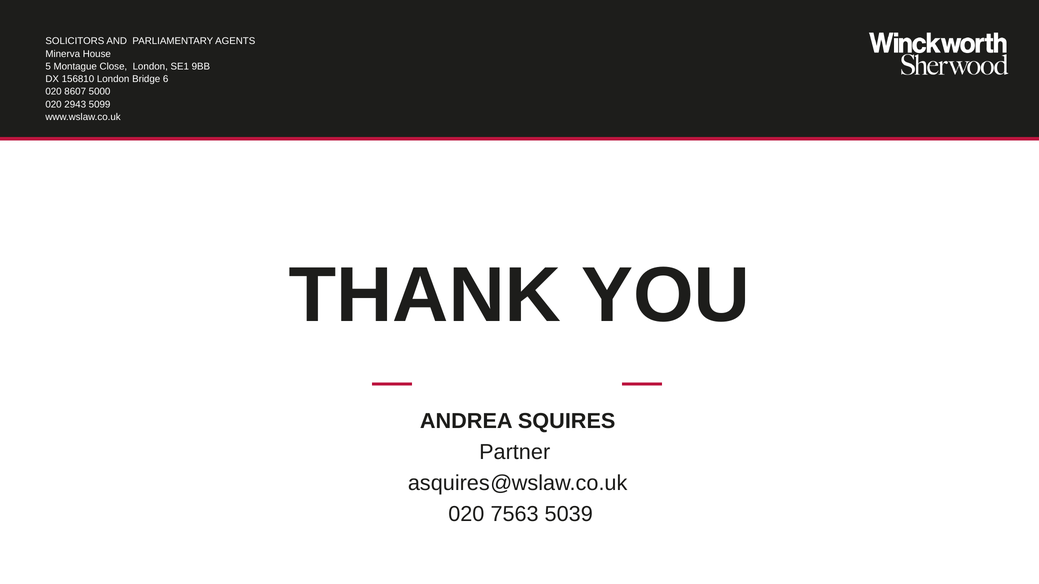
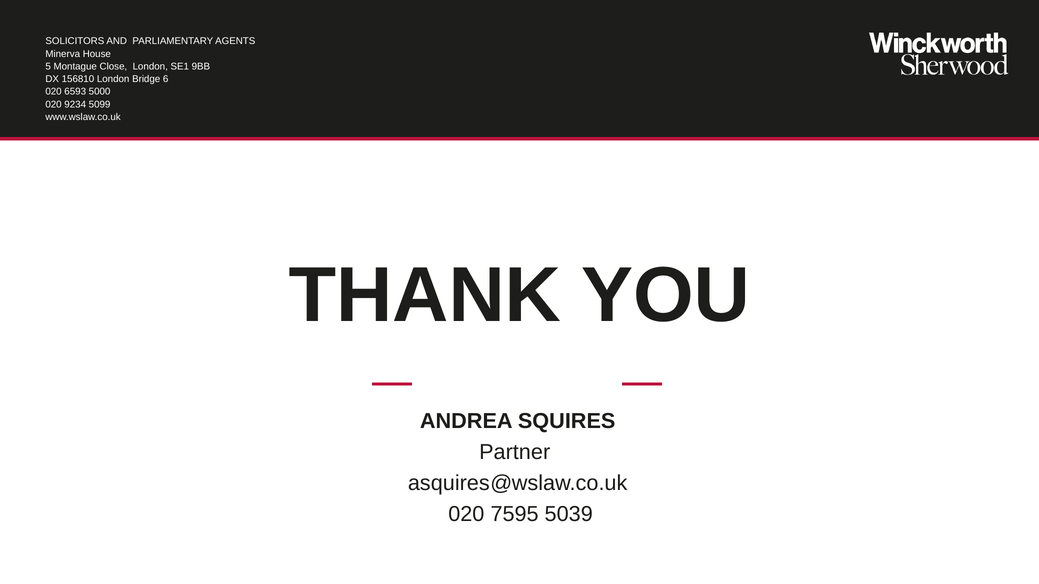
8607: 8607 -> 6593
2943: 2943 -> 9234
7563: 7563 -> 7595
